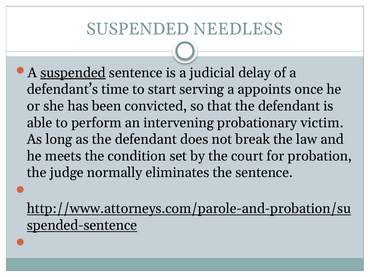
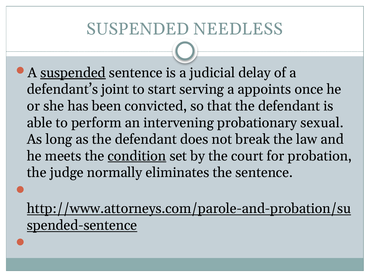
time: time -> joint
victim: victim -> sexual
condition underline: none -> present
